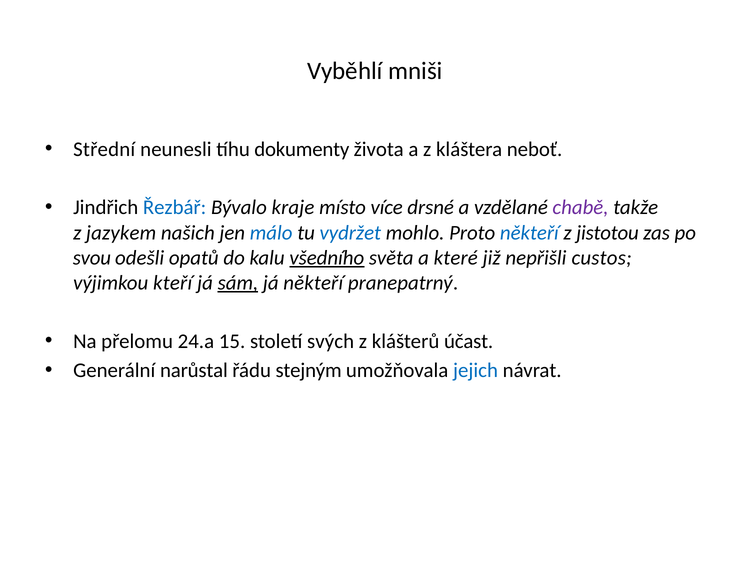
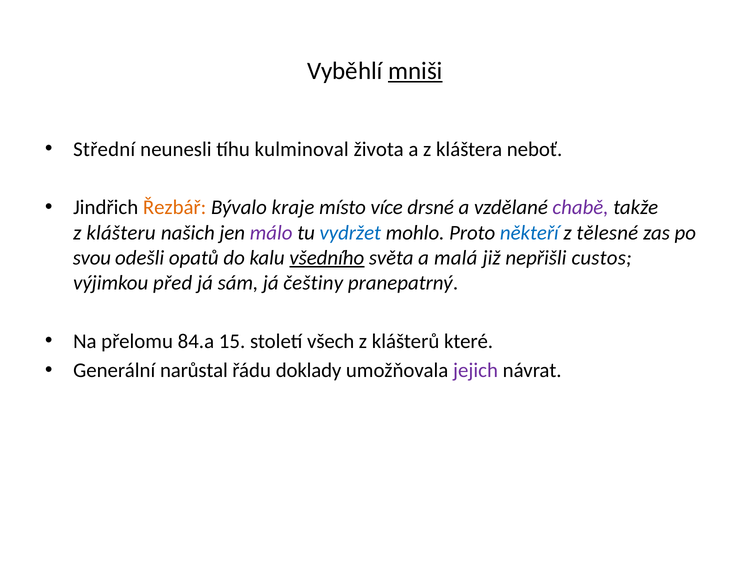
mniši underline: none -> present
dokumenty: dokumenty -> kulminoval
Řezbář colour: blue -> orange
jazykem: jazykem -> klášteru
málo colour: blue -> purple
jistotou: jistotou -> tělesné
které: které -> malá
kteří: kteří -> před
sám underline: present -> none
já někteří: někteří -> češtiny
24.a: 24.a -> 84.a
svých: svých -> všech
účast: účast -> které
stejným: stejným -> doklady
jejich colour: blue -> purple
